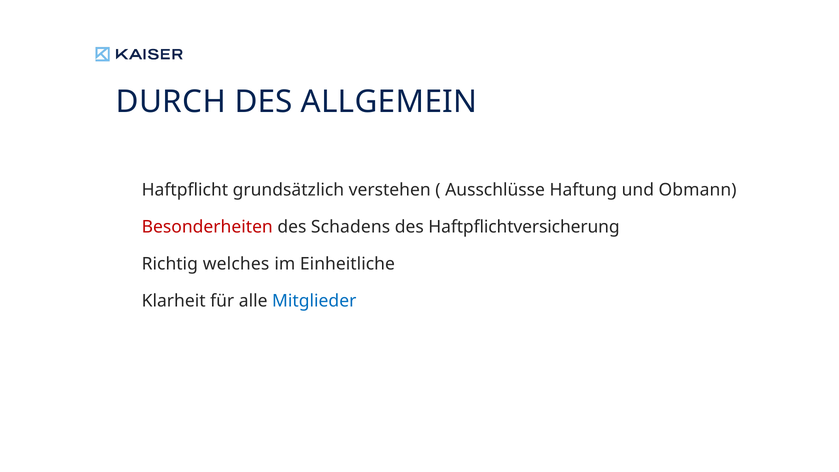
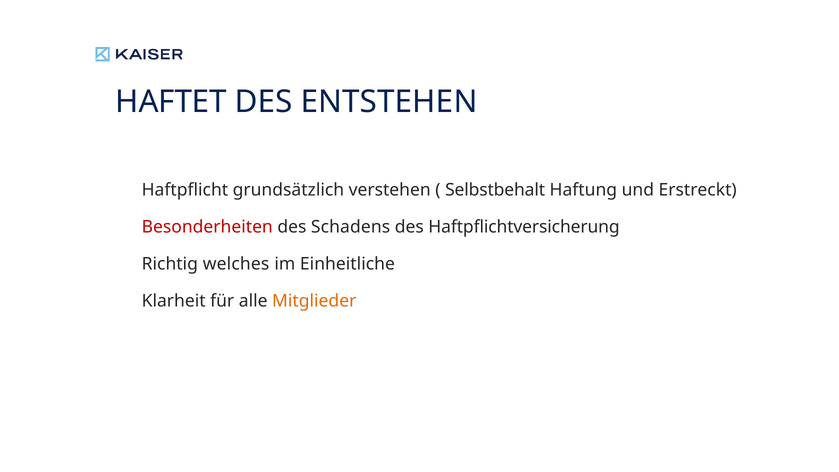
DURCH: DURCH -> HAFTET
ALLGEMEIN: ALLGEMEIN -> ENTSTEHEN
Ausschlüsse: Ausschlüsse -> Selbstbehalt
Obmann: Obmann -> Erstreckt
Mitglieder colour: blue -> orange
